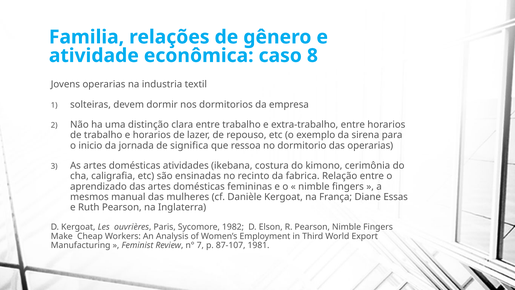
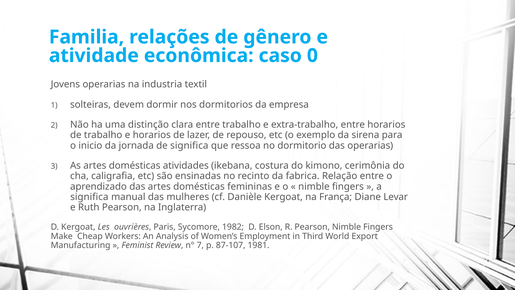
8: 8 -> 0
mesmos at (89, 197): mesmos -> significa
Essas: Essas -> Levar
